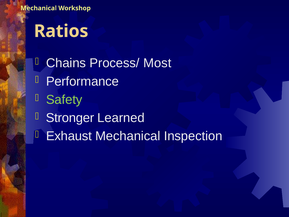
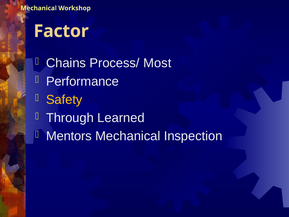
Ratios: Ratios -> Factor
Safety colour: light green -> yellow
Stronger: Stronger -> Through
Exhaust: Exhaust -> Mentors
